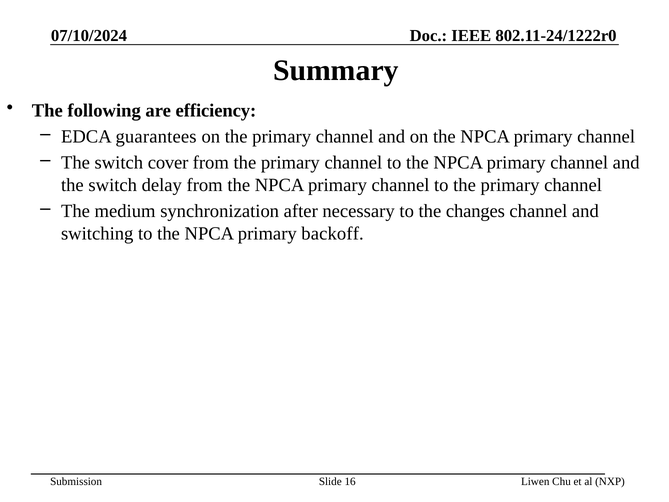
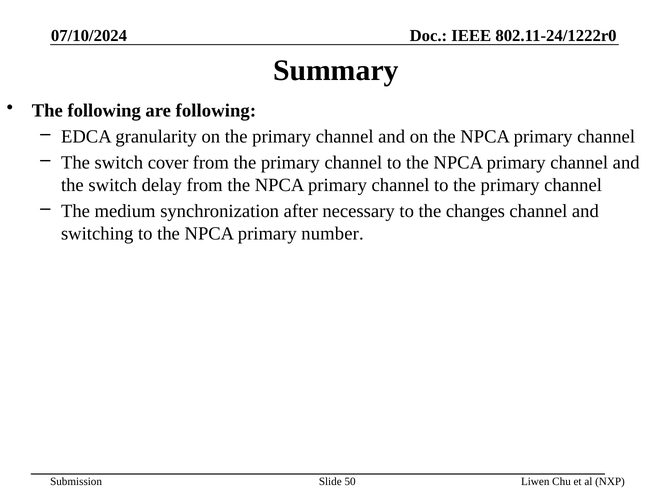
are efficiency: efficiency -> following
guarantees: guarantees -> granularity
backoff: backoff -> number
16: 16 -> 50
